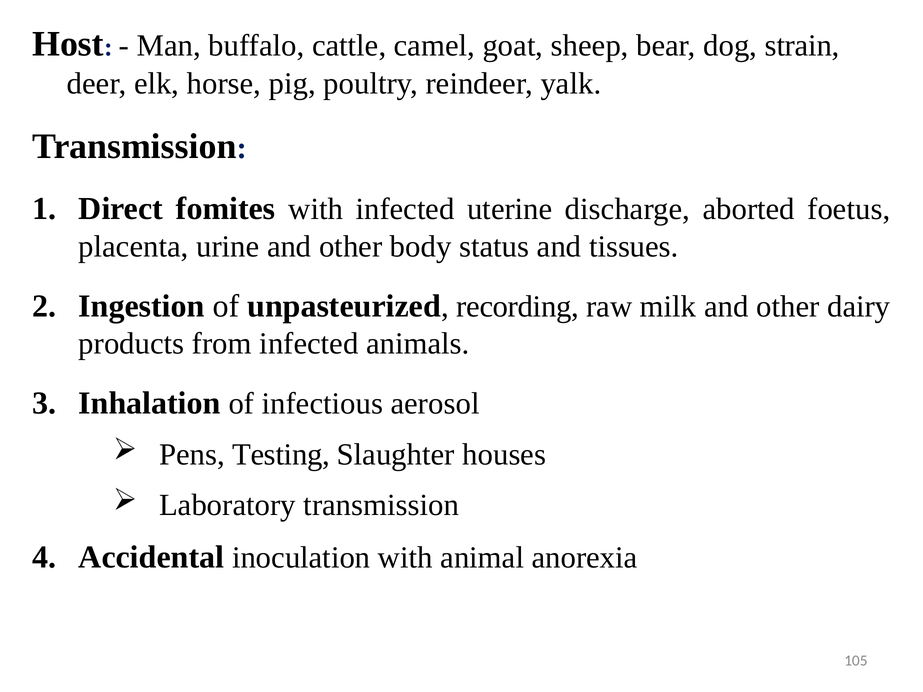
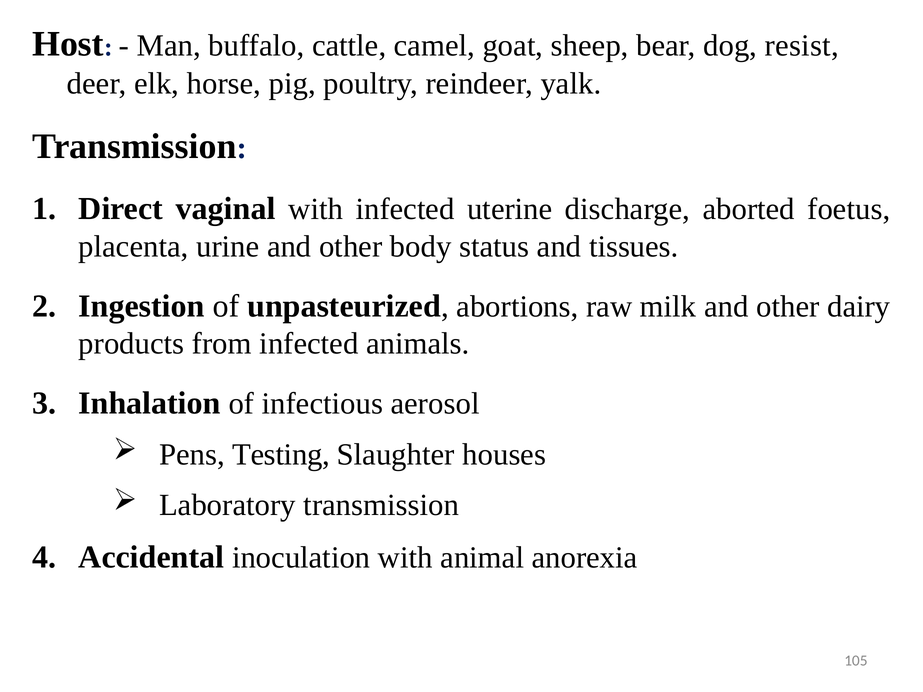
strain: strain -> resist
fomites: fomites -> vaginal
recording: recording -> abortions
